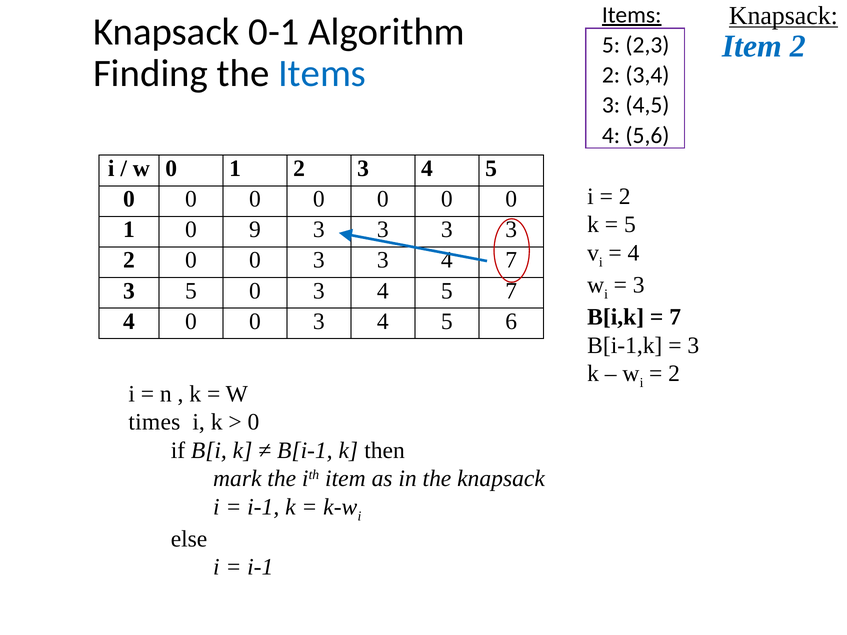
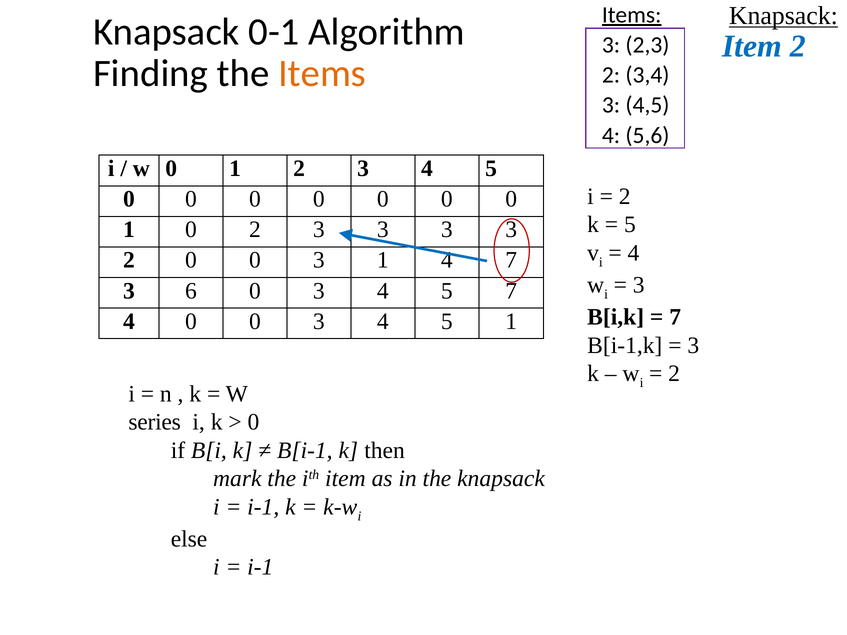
5 at (611, 45): 5 -> 3
Items at (322, 74) colour: blue -> orange
0 9: 9 -> 2
0 3 3: 3 -> 1
3 5: 5 -> 6
5 6: 6 -> 1
times: times -> series
